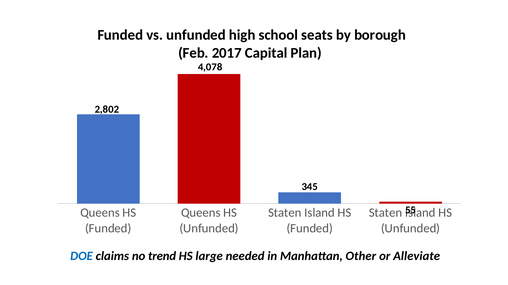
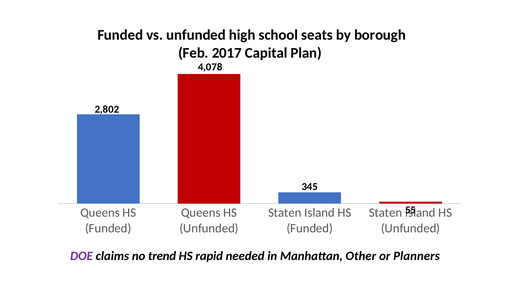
DOE colour: blue -> purple
large: large -> rapid
Alleviate: Alleviate -> Planners
